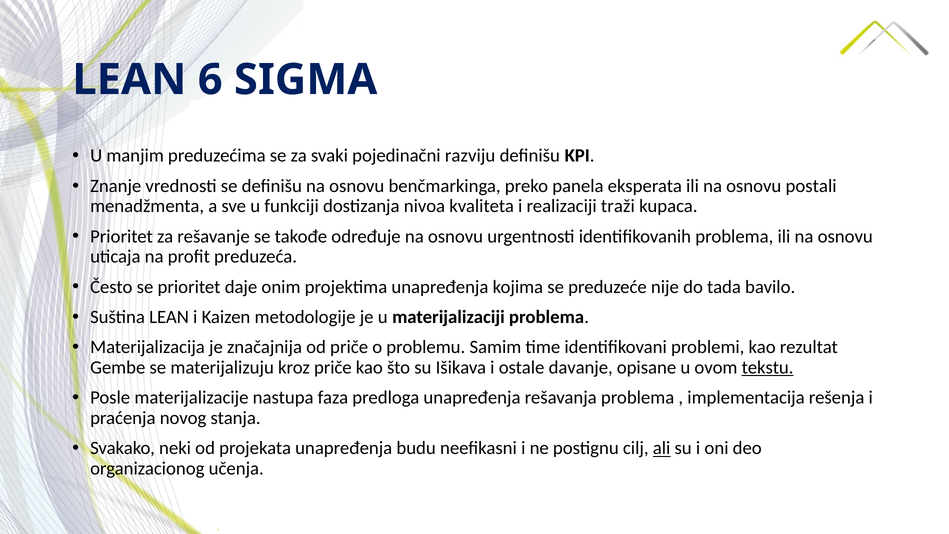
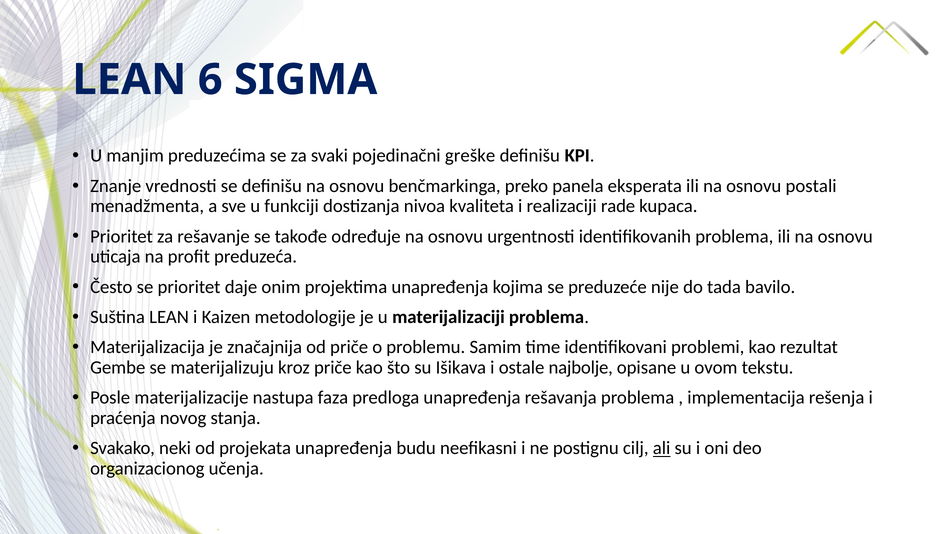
razviju: razviju -> greške
traži: traži -> rade
davanje: davanje -> najbolje
tekstu underline: present -> none
